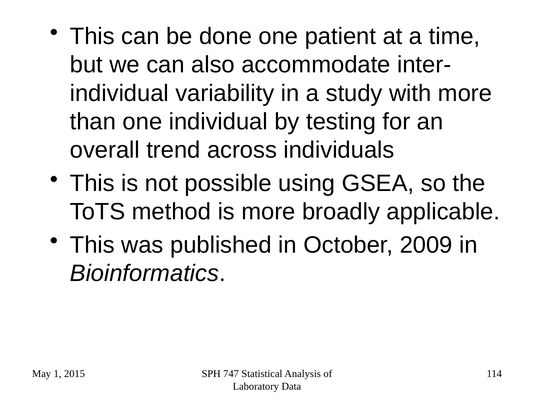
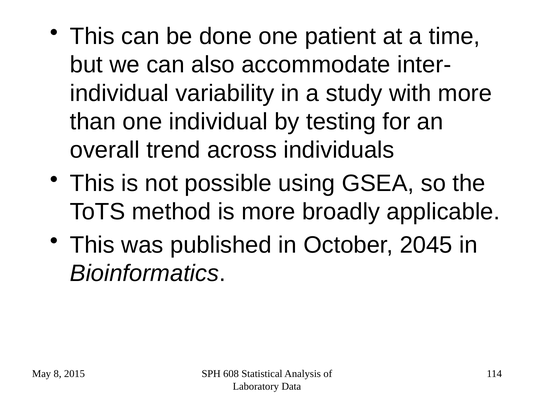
2009: 2009 -> 2045
1: 1 -> 8
747: 747 -> 608
